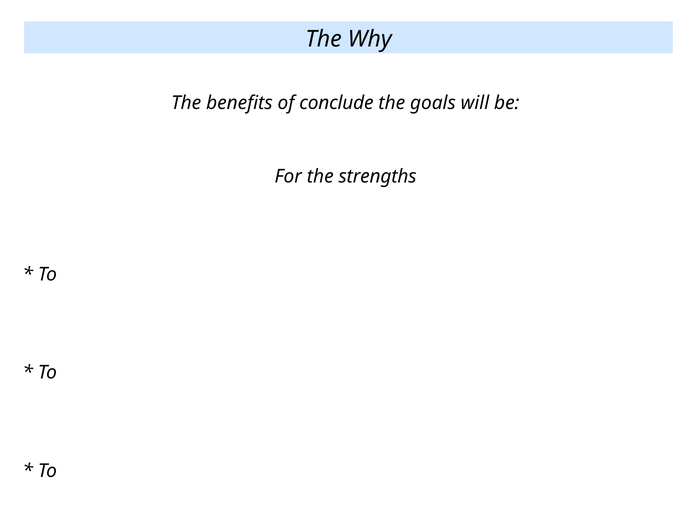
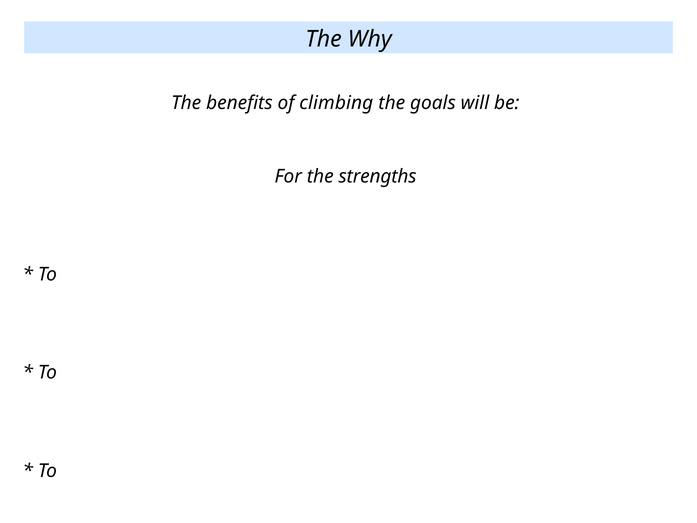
conclude: conclude -> climbing
